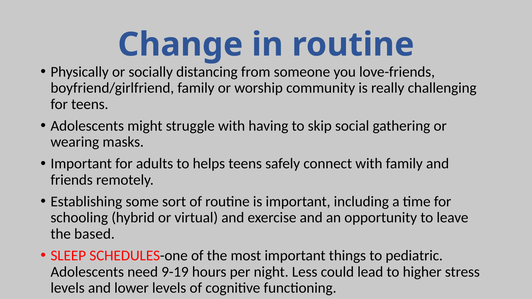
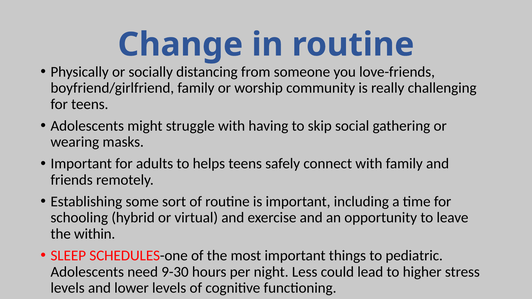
based: based -> within
9-19: 9-19 -> 9-30
